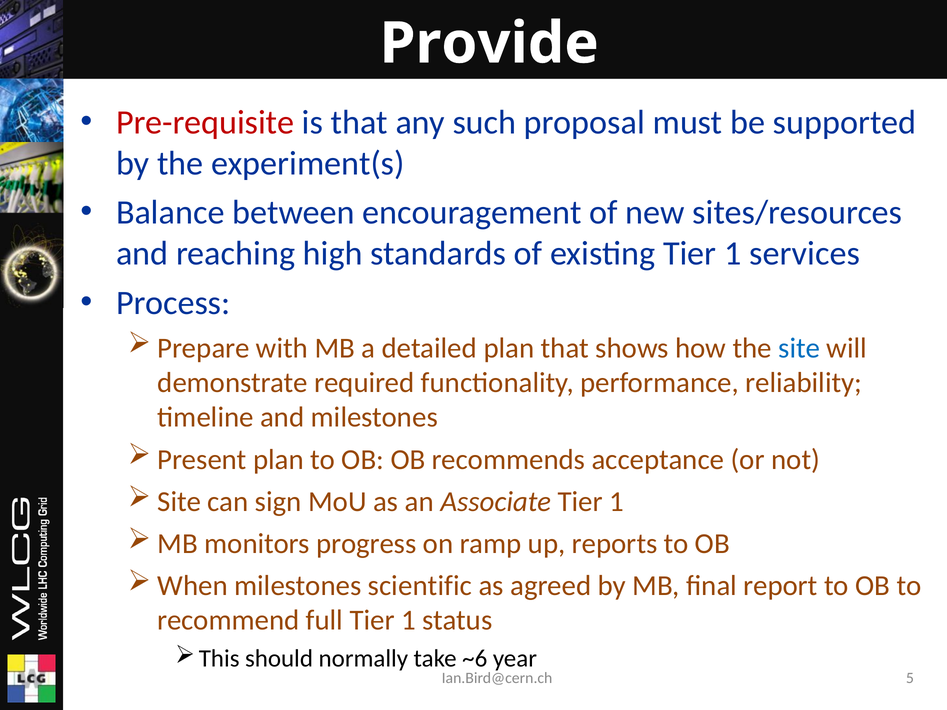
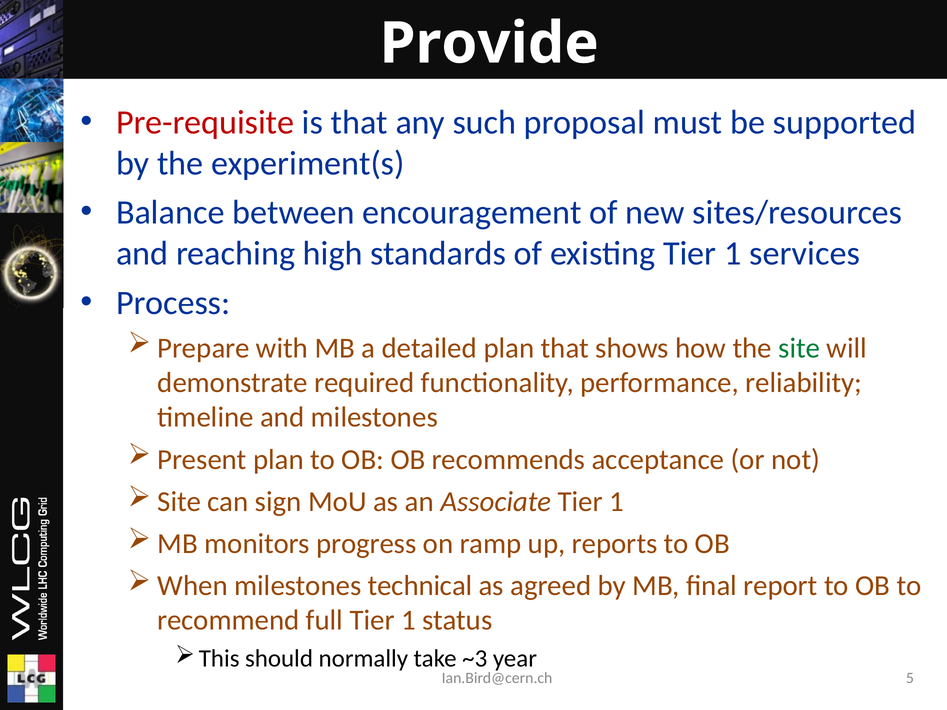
site at (799, 348) colour: blue -> green
scientific: scientific -> technical
~6: ~6 -> ~3
